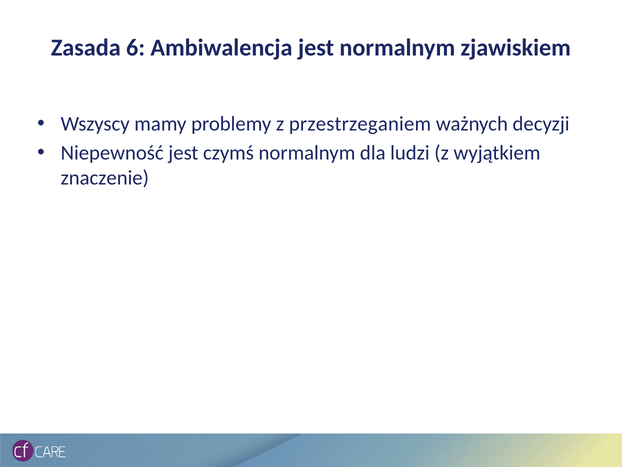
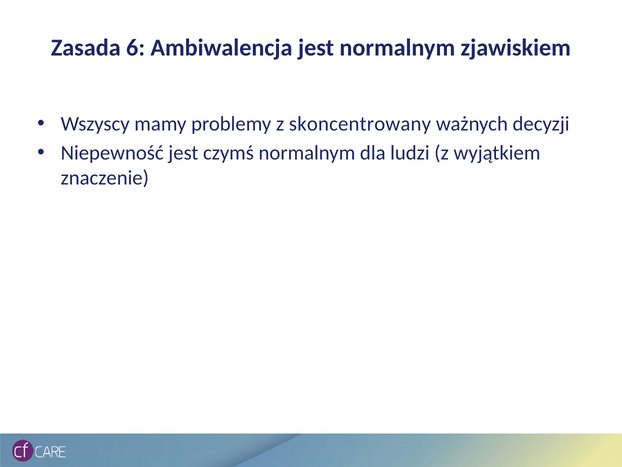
przestrzeganiem: przestrzeganiem -> skoncentrowany
